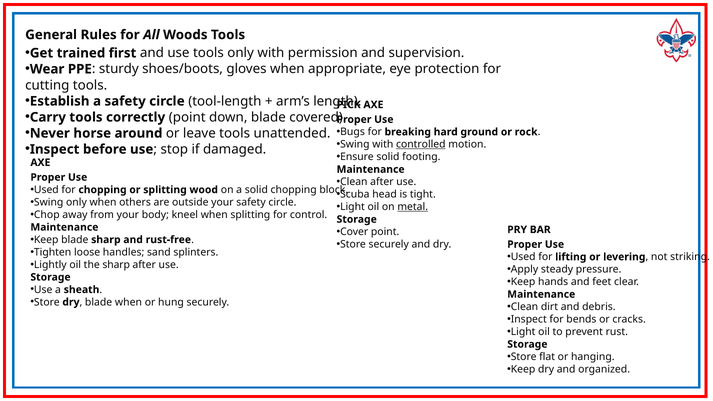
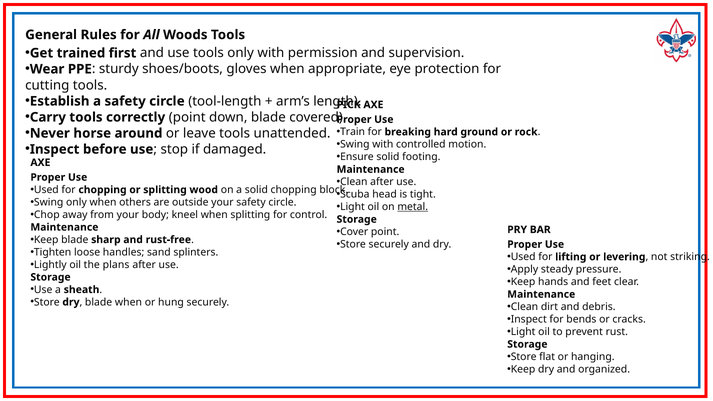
Bugs: Bugs -> Train
controlled underline: present -> none
the sharp: sharp -> plans
